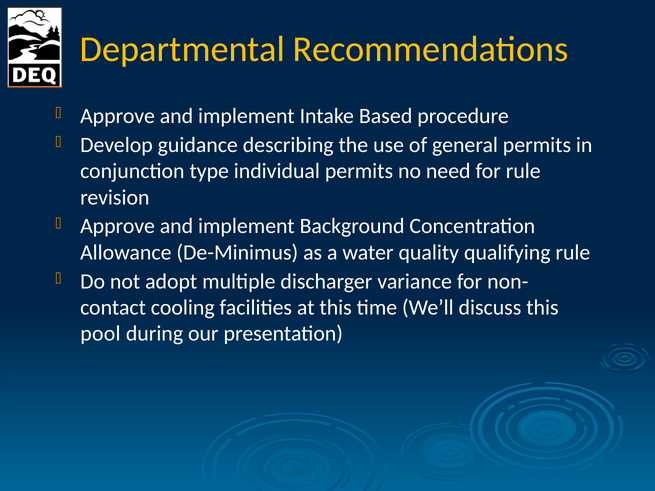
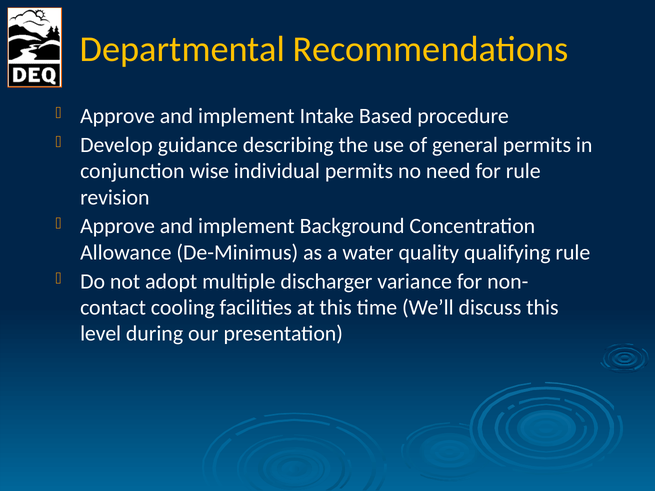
type: type -> wise
pool: pool -> level
